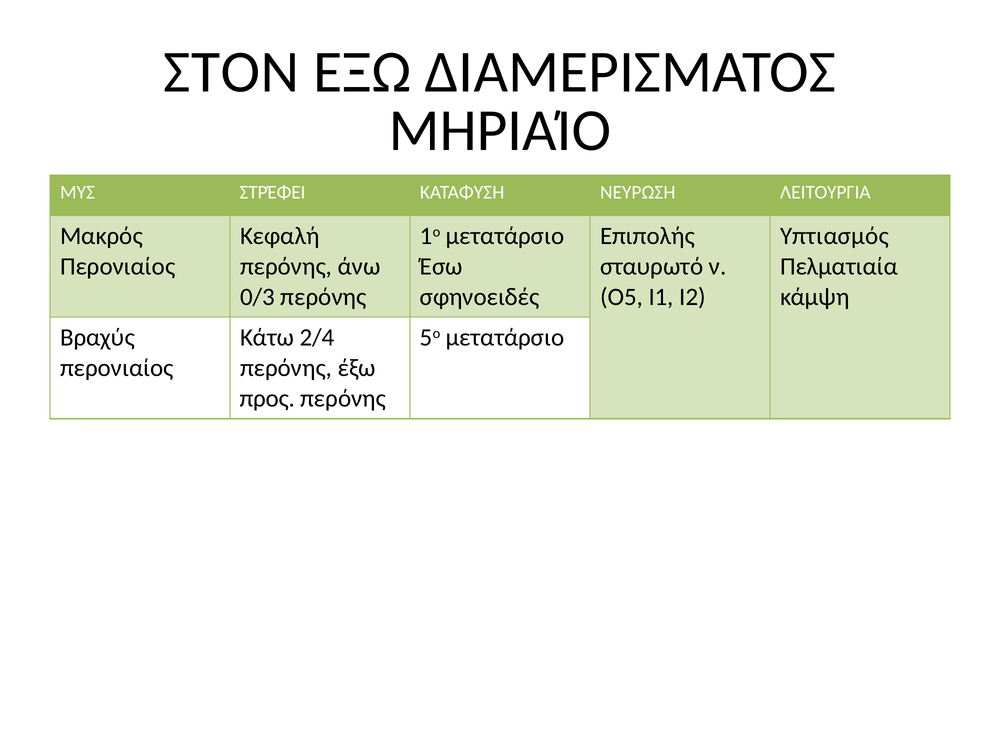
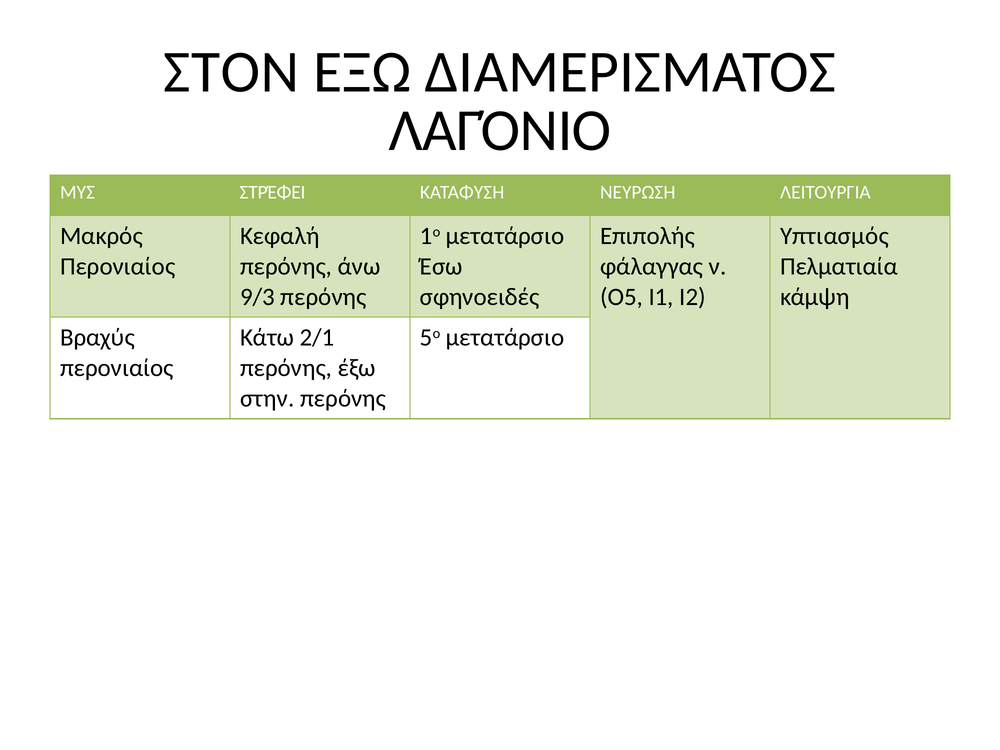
ΜΗΡΙΑΊΟ: ΜΗΡΙΑΊΟ -> ΛΑΓΌΝΙΟ
σταυρωτό: σταυρωτό -> φάλαγγας
0/3: 0/3 -> 9/3
2/4: 2/4 -> 2/1
προς: προς -> στην
